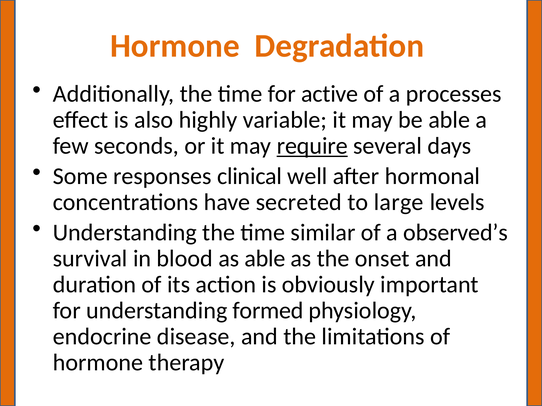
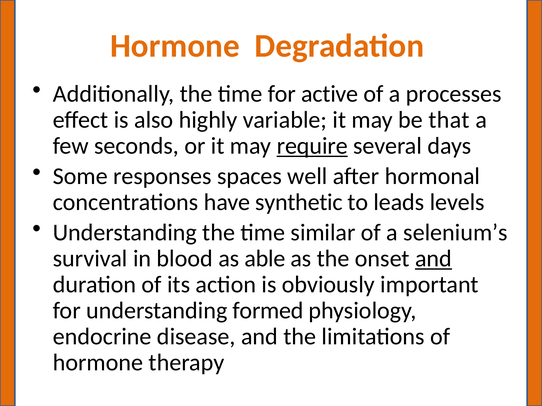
be able: able -> that
clinical: clinical -> spaces
secreted: secreted -> synthetic
large: large -> leads
observed’s: observed’s -> selenium’s
and at (434, 259) underline: none -> present
